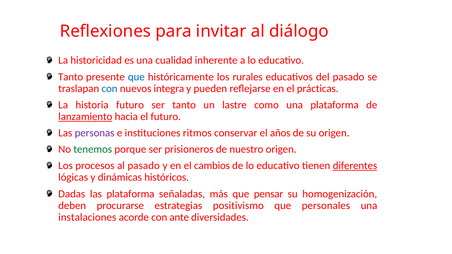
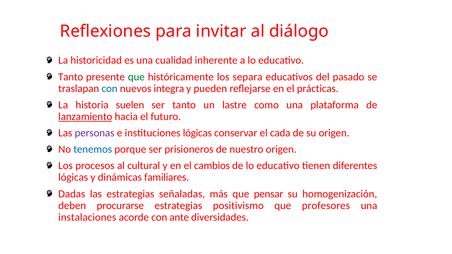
que at (136, 77) colour: blue -> green
rurales: rurales -> separa
historia futuro: futuro -> suelen
instituciones ritmos: ritmos -> lógicas
años: años -> cada
tenemos colour: green -> blue
al pasado: pasado -> cultural
diferentes underline: present -> none
históricos: históricos -> familiares
las plataforma: plataforma -> estrategias
personales: personales -> profesores
